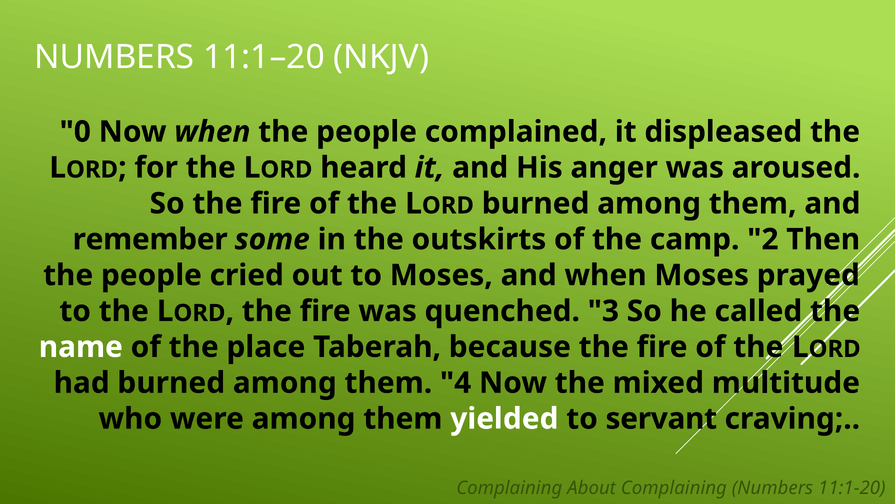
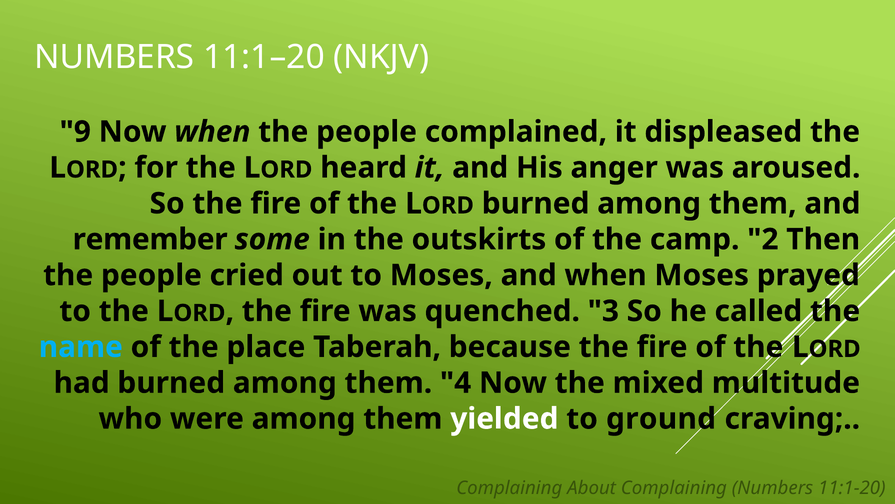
0: 0 -> 9
name colour: white -> light blue
servant: servant -> ground
